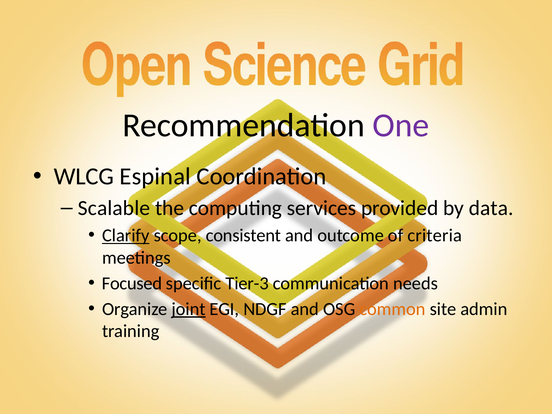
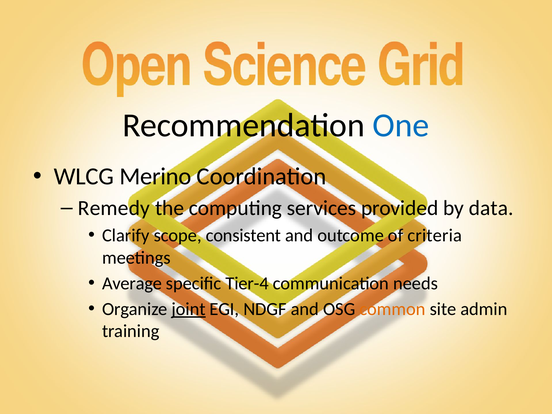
One colour: purple -> blue
Espinal: Espinal -> Merino
Scalable: Scalable -> Remedy
Clarify underline: present -> none
Focused: Focused -> Average
Tier-3: Tier-3 -> Tier-4
